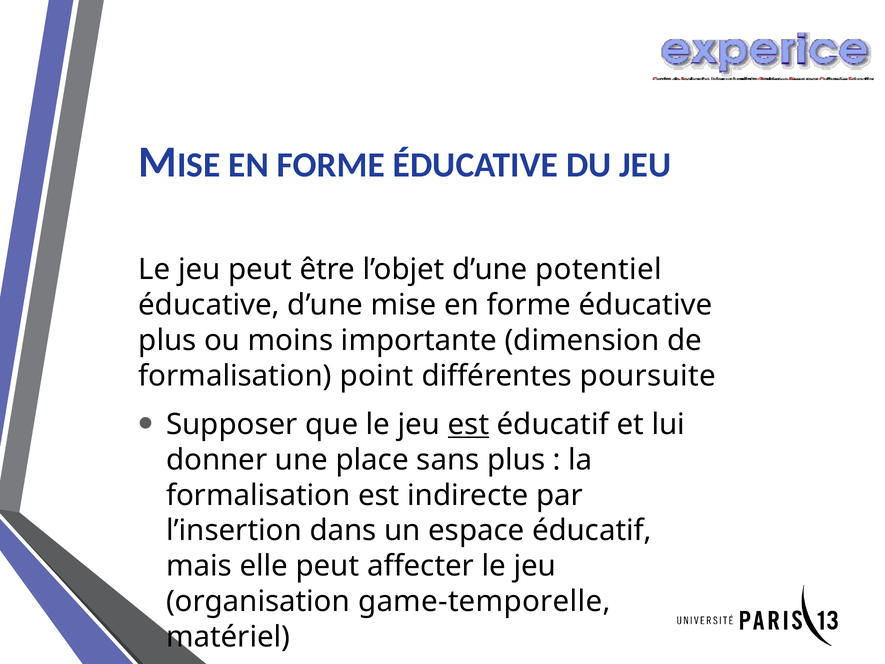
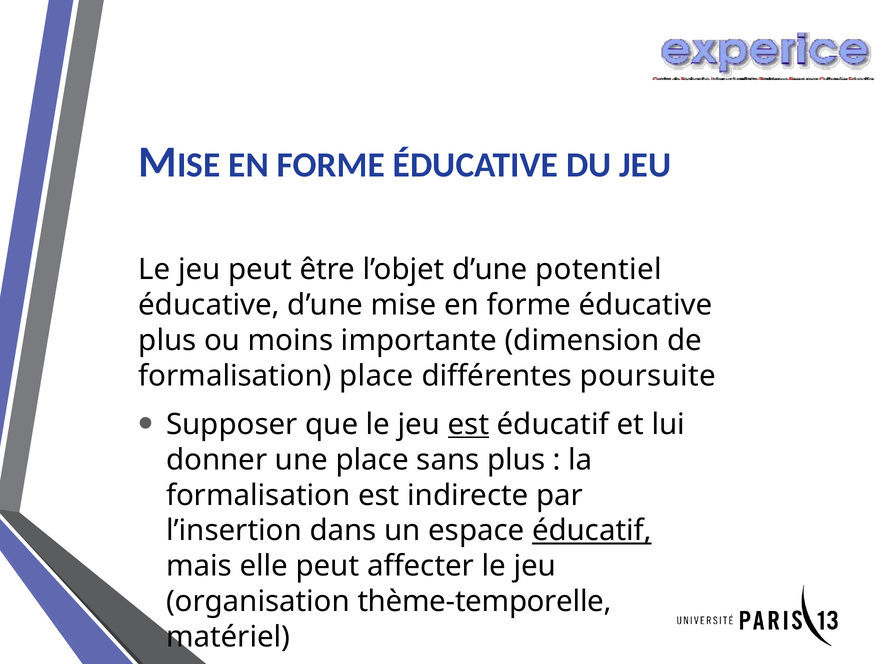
formalisation point: point -> place
éducatif at (592, 530) underline: none -> present
game-temporelle: game-temporelle -> thème-temporelle
